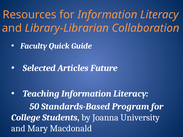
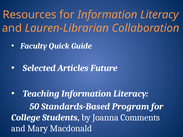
Library-Librarian: Library-Librarian -> Lauren-Librarian
University: University -> Comments
